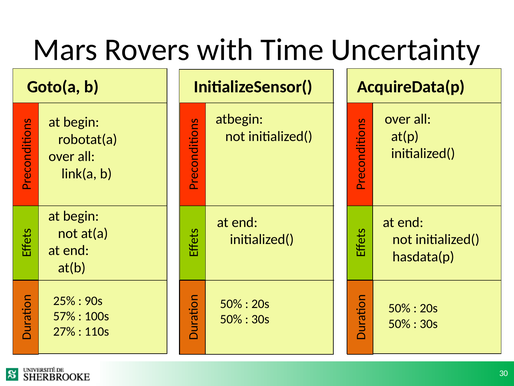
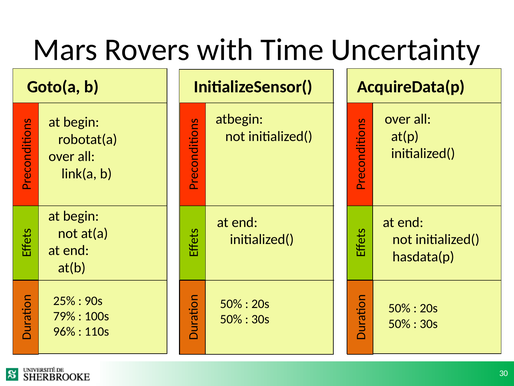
57%: 57% -> 79%
27%: 27% -> 96%
